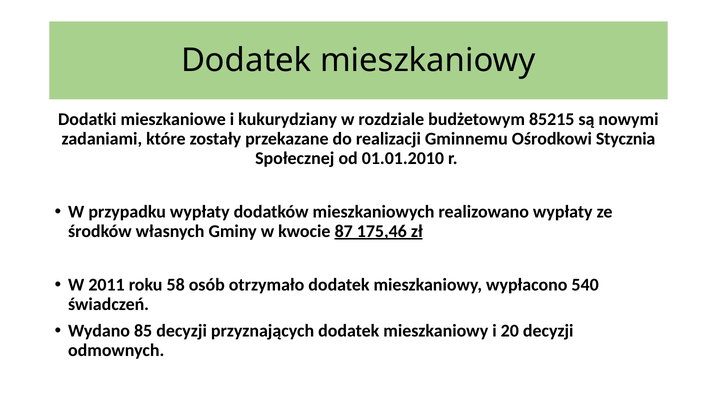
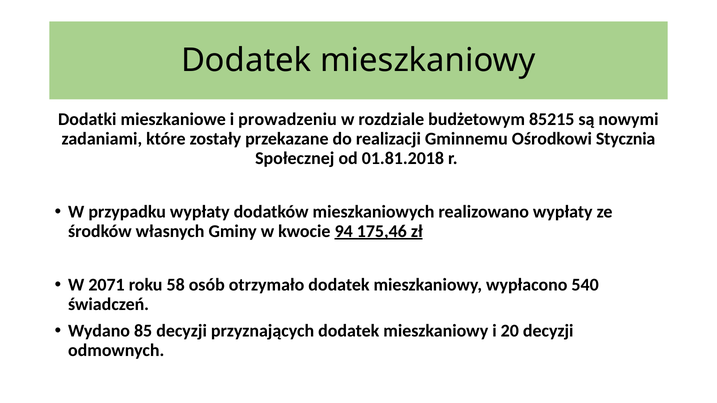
kukurydziany: kukurydziany -> prowadzeniu
01.01.2010: 01.01.2010 -> 01.81.2018
87: 87 -> 94
2011: 2011 -> 2071
